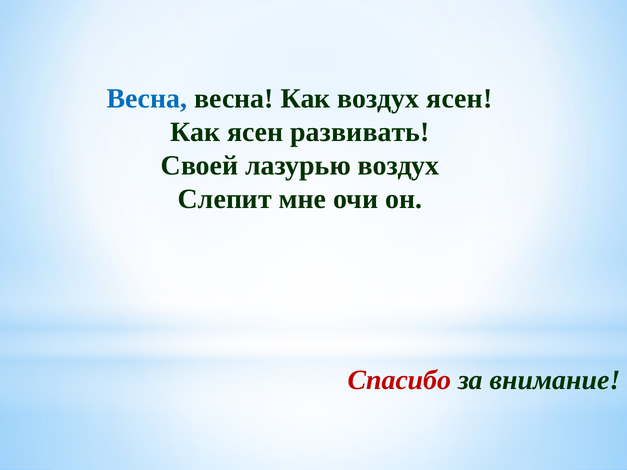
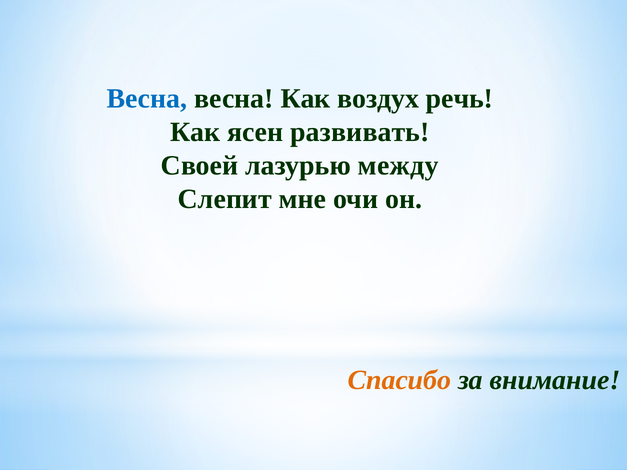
воздух ясен: ясен -> речь
лазурью воздух: воздух -> между
Спасибо colour: red -> orange
